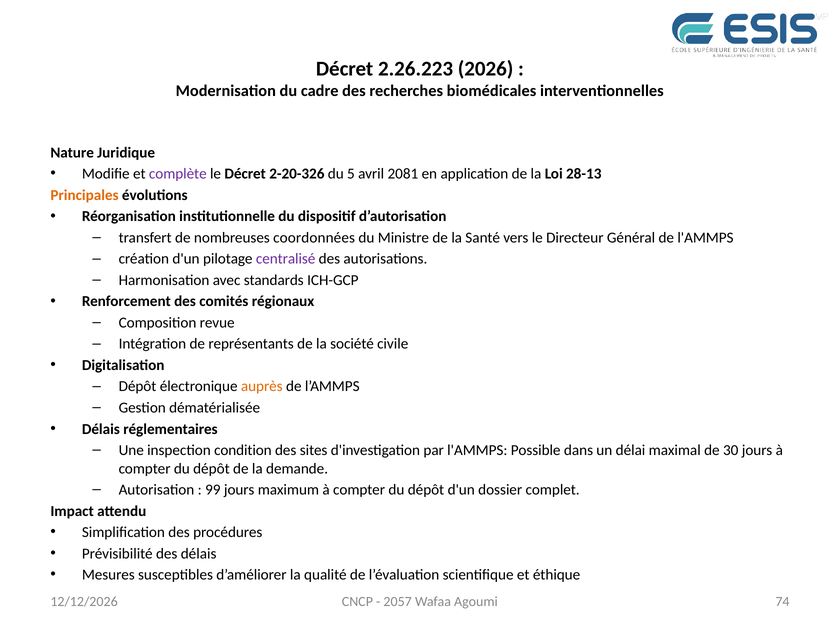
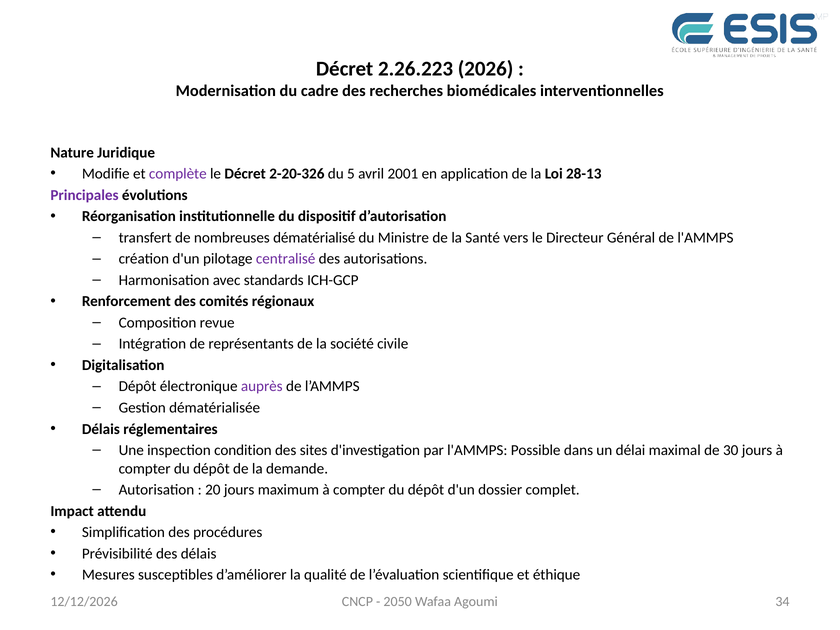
2081: 2081 -> 2001
Principales colour: orange -> purple
coordonnées: coordonnées -> dématérialisé
auprès colour: orange -> purple
99: 99 -> 20
2057: 2057 -> 2050
74: 74 -> 34
